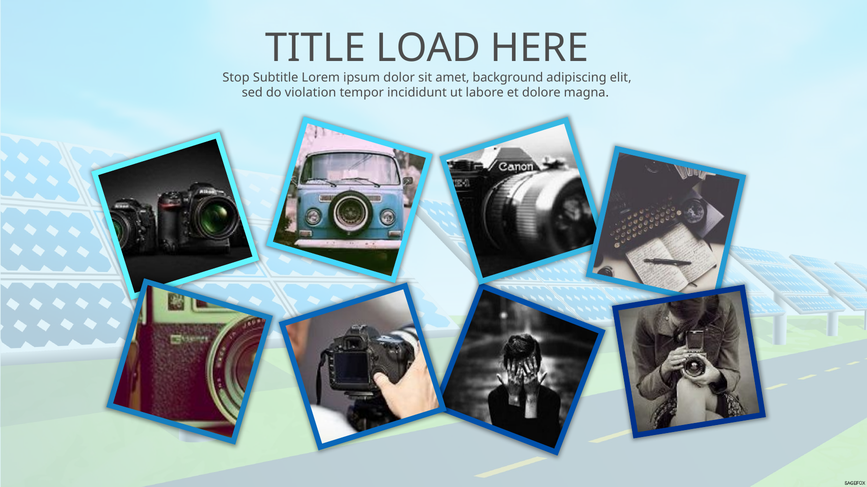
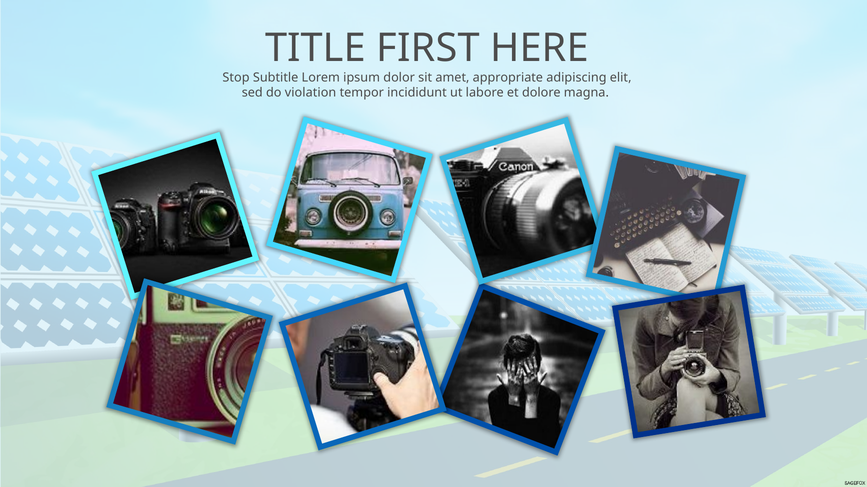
LOAD: LOAD -> FIRST
background: background -> appropriate
